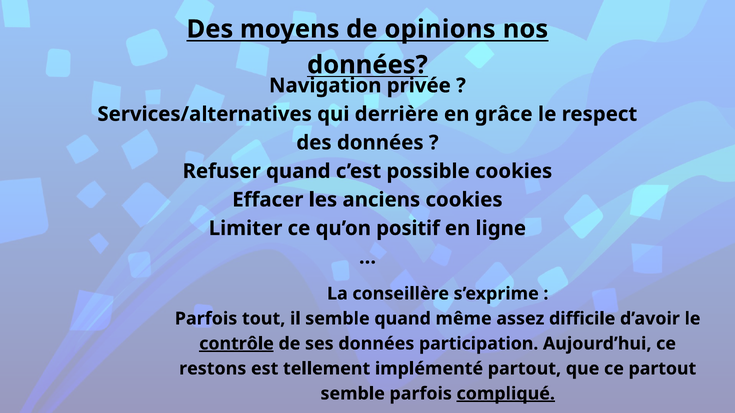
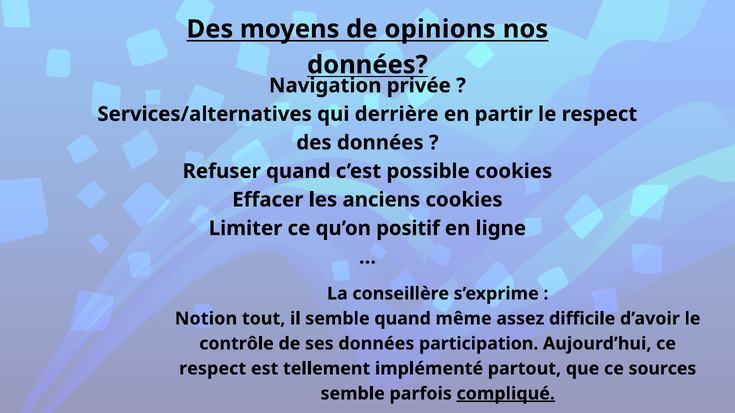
grâce: grâce -> partir
Parfois at (206, 319): Parfois -> Notion
contrôle underline: present -> none
restons at (213, 369): restons -> respect
ce partout: partout -> sources
